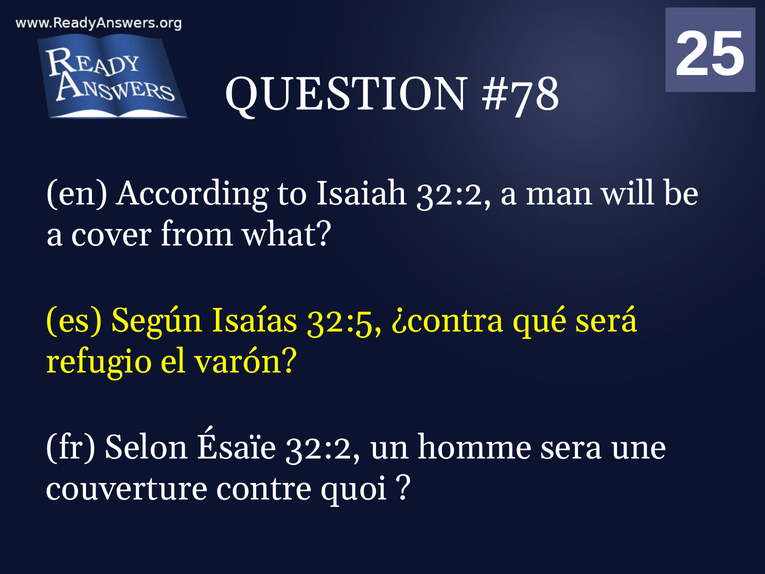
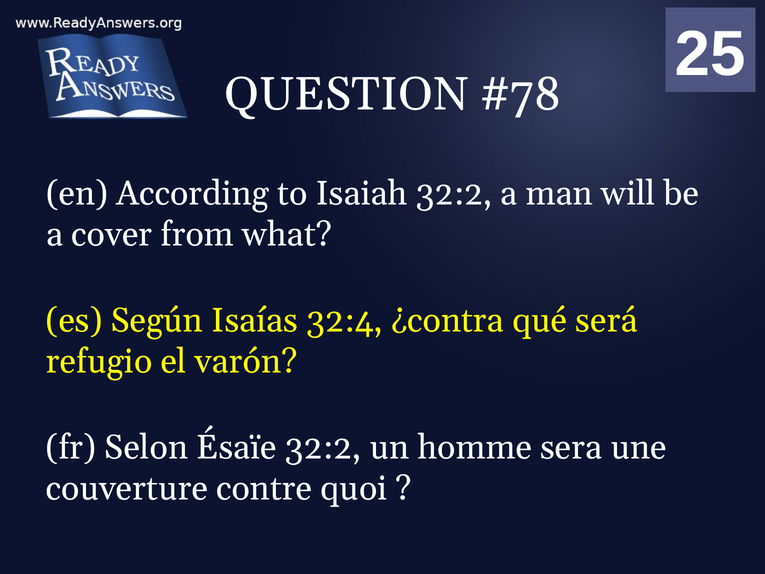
32:5: 32:5 -> 32:4
